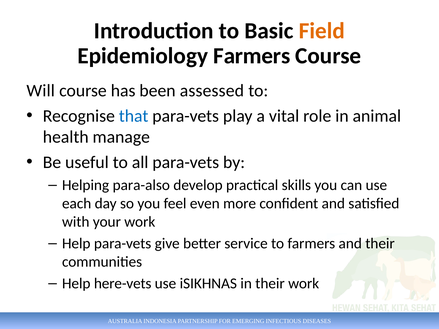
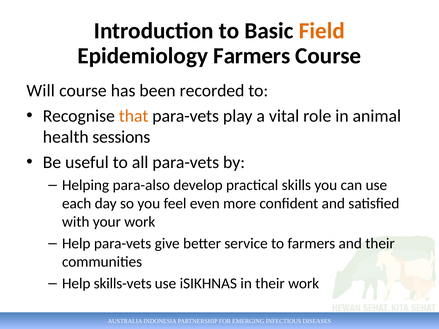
assessed: assessed -> recorded
that colour: blue -> orange
manage: manage -> sessions
here-vets: here-vets -> skills-vets
